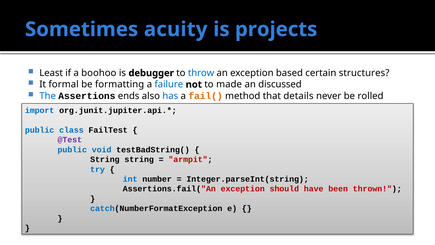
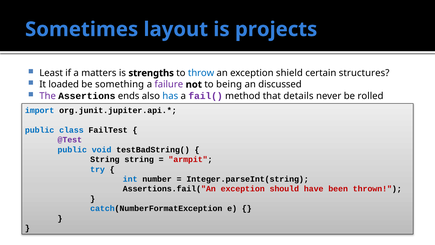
acuity: acuity -> layout
boohoo: boohoo -> matters
debugger: debugger -> strengths
based: based -> shield
formal: formal -> loaded
formatting: formatting -> something
failure colour: blue -> purple
made: made -> being
The colour: blue -> purple
fail( colour: orange -> purple
